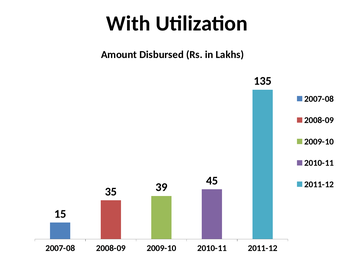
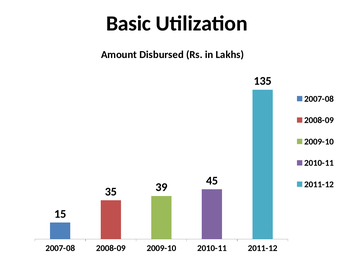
With: With -> Basic
